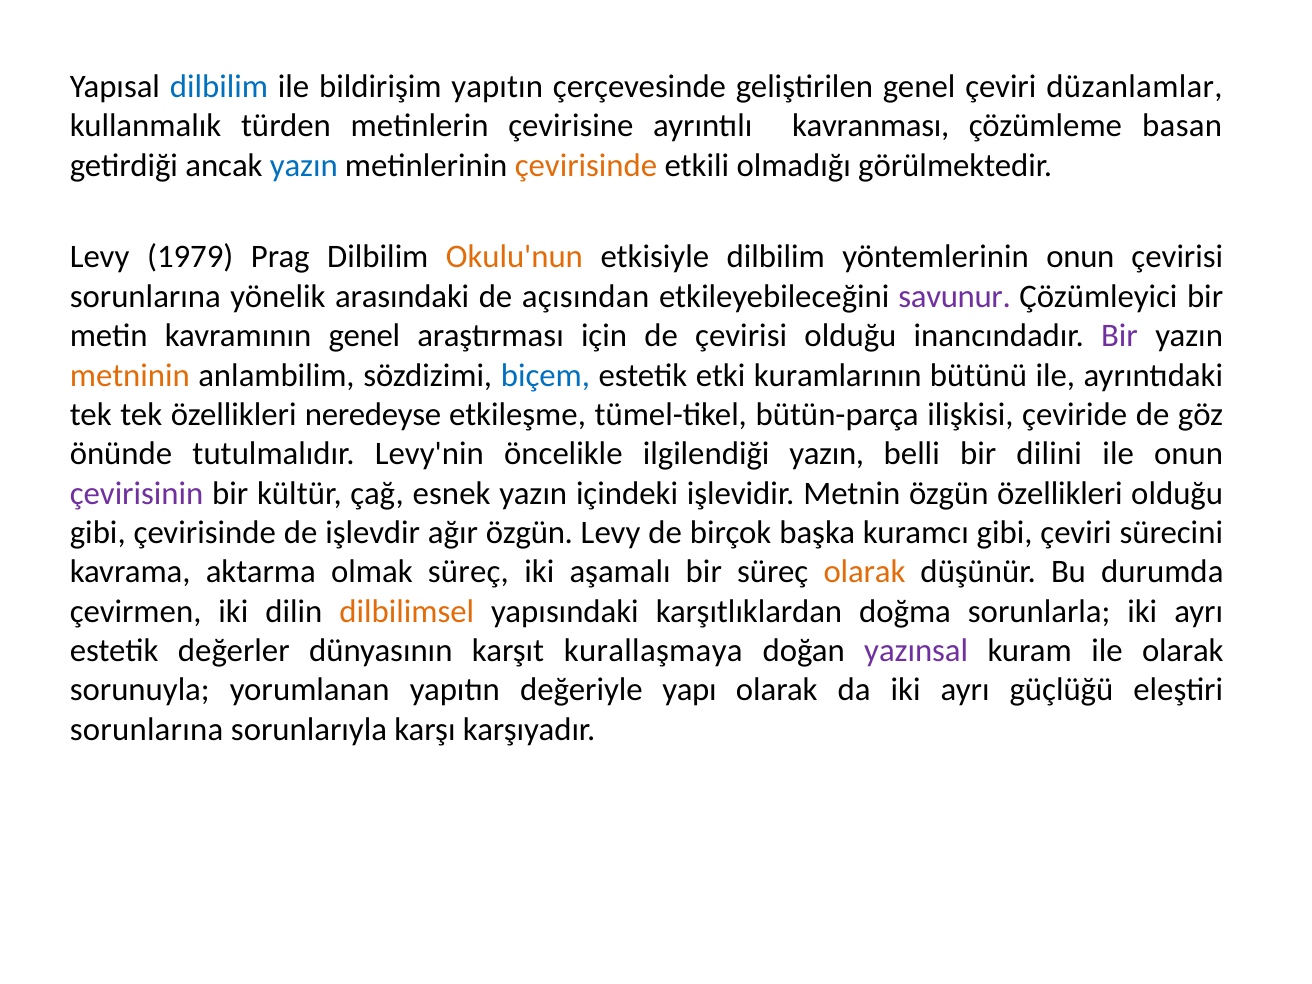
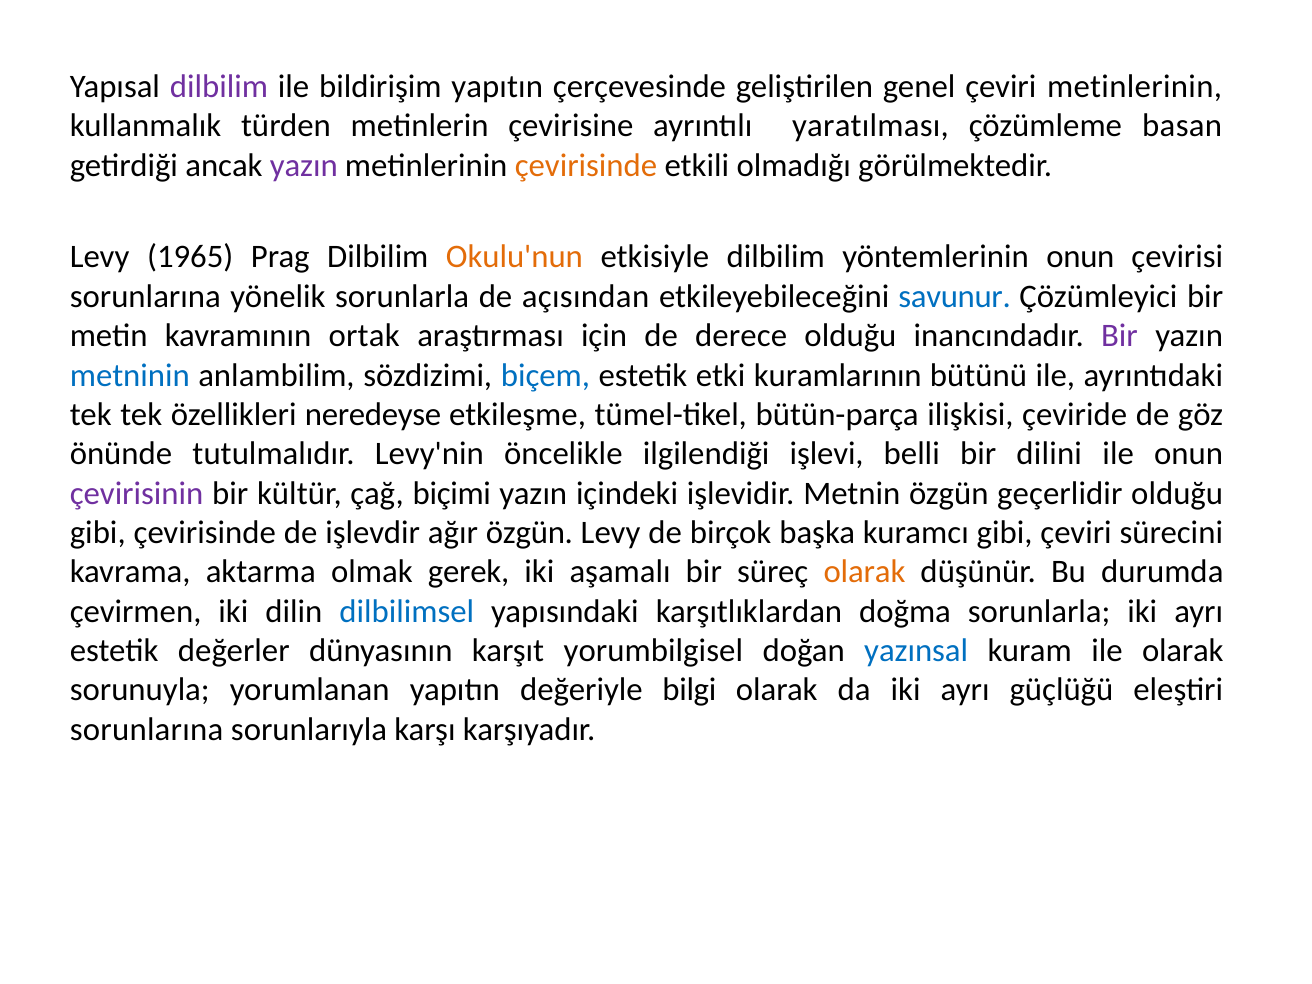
dilbilim at (219, 87) colour: blue -> purple
çeviri düzanlamlar: düzanlamlar -> metinlerinin
kavranması: kavranması -> yaratılması
yazın at (304, 165) colour: blue -> purple
1979: 1979 -> 1965
yönelik arasındaki: arasındaki -> sorunlarla
savunur colour: purple -> blue
kavramının genel: genel -> ortak
de çevirisi: çevirisi -> derece
metninin colour: orange -> blue
ilgilendiği yazın: yazın -> işlevi
esnek: esnek -> biçimi
özgün özellikleri: özellikleri -> geçerlidir
olmak süreç: süreç -> gerek
dilbilimsel colour: orange -> blue
kurallaşmaya: kurallaşmaya -> yorumbilgisel
yazınsal colour: purple -> blue
yapı: yapı -> bilgi
